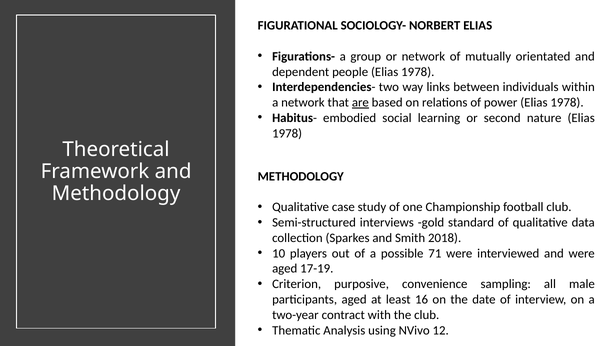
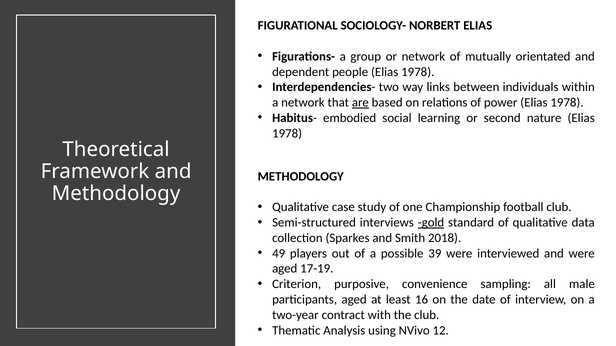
gold underline: none -> present
10: 10 -> 49
71: 71 -> 39
